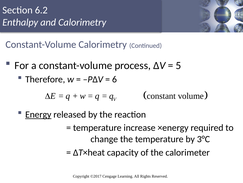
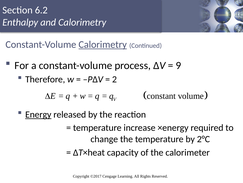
Calorimetry at (103, 44) underline: none -> present
5: 5 -> 9
6: 6 -> 2
3°C: 3°C -> 2°C
